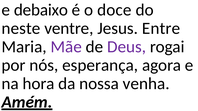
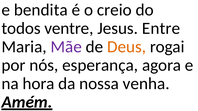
debaixo: debaixo -> bendita
doce: doce -> creio
neste: neste -> todos
Deus colour: purple -> orange
